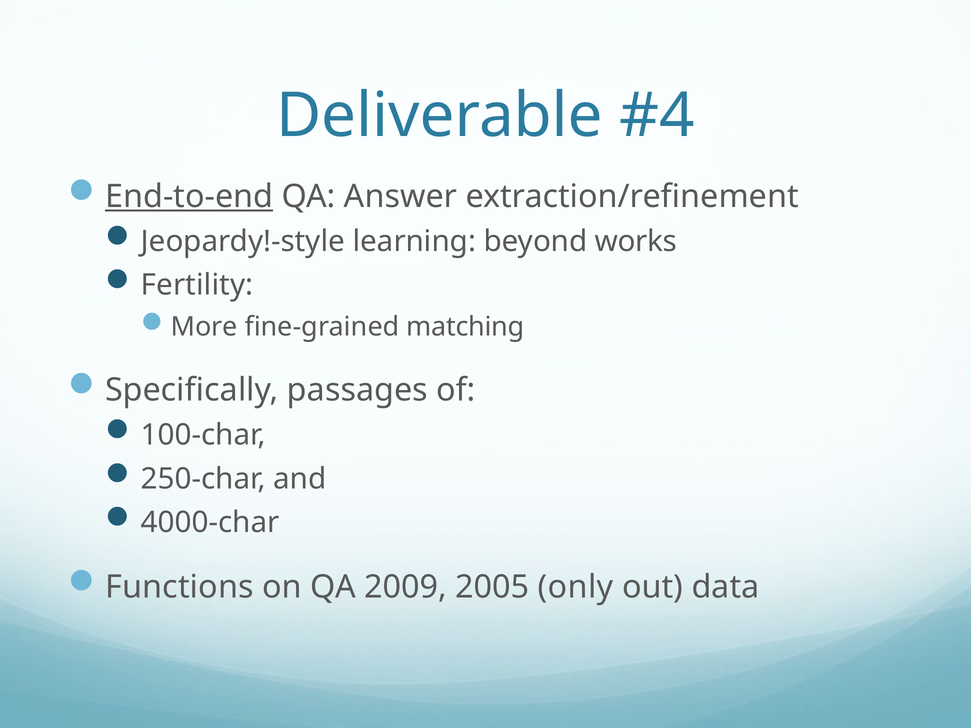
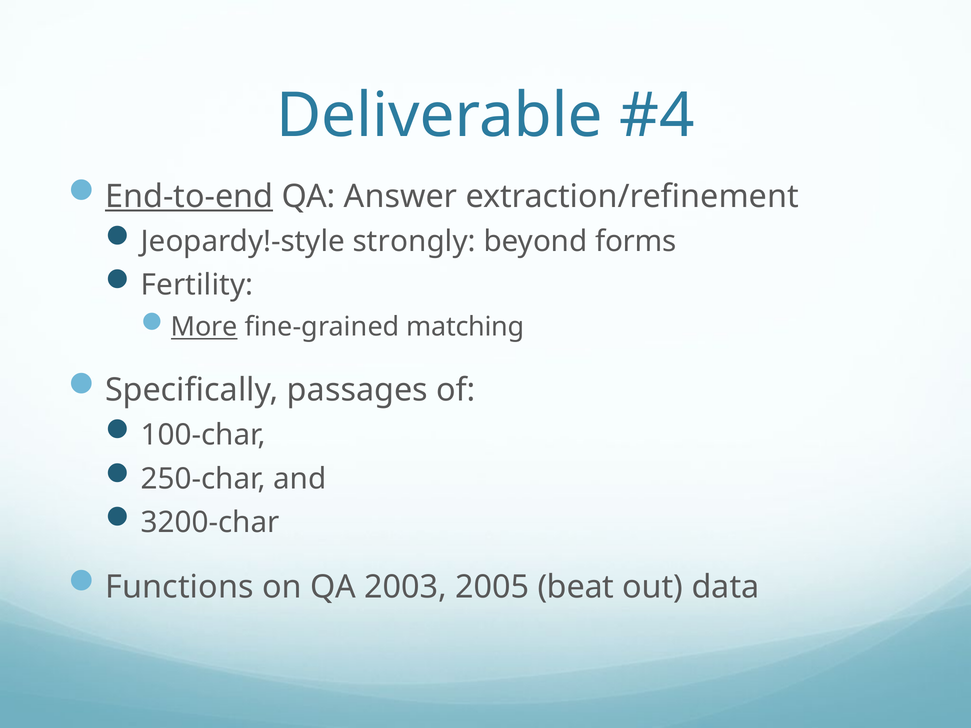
learning: learning -> strongly
works: works -> forms
More underline: none -> present
4000-char: 4000-char -> 3200-char
2009: 2009 -> 2003
only: only -> beat
